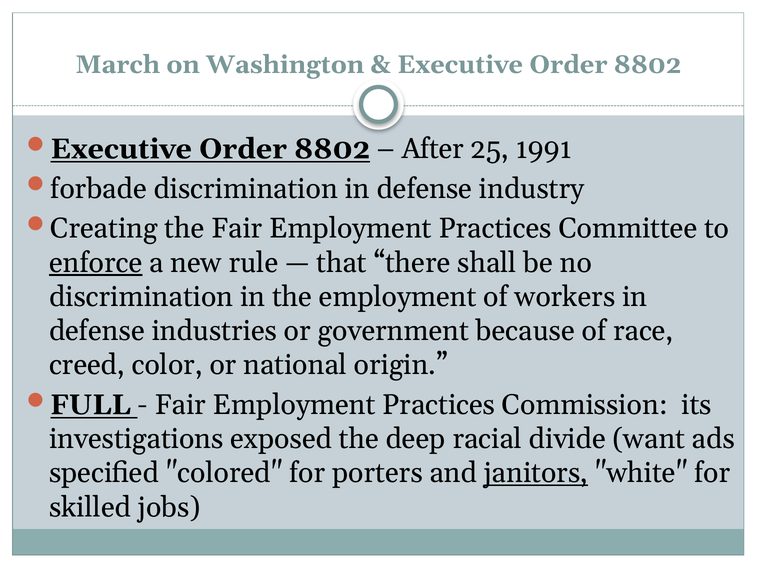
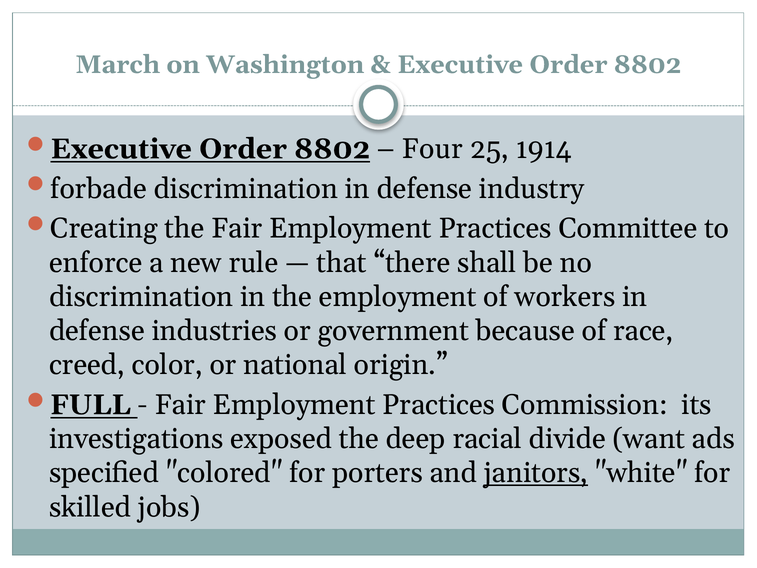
After: After -> Four
1991: 1991 -> 1914
enforce underline: present -> none
